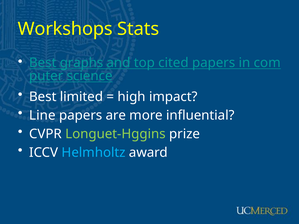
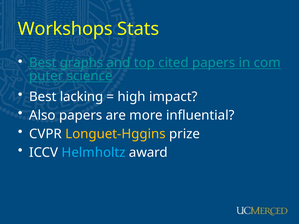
limited: limited -> lacking
Line: Line -> Also
Longuet-Hggins colour: light green -> yellow
